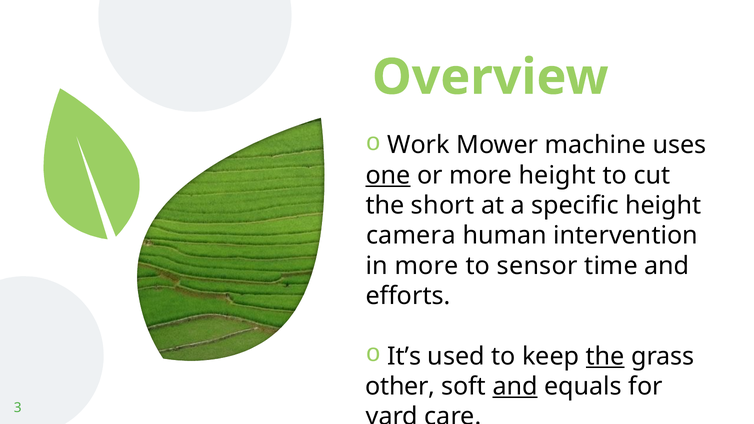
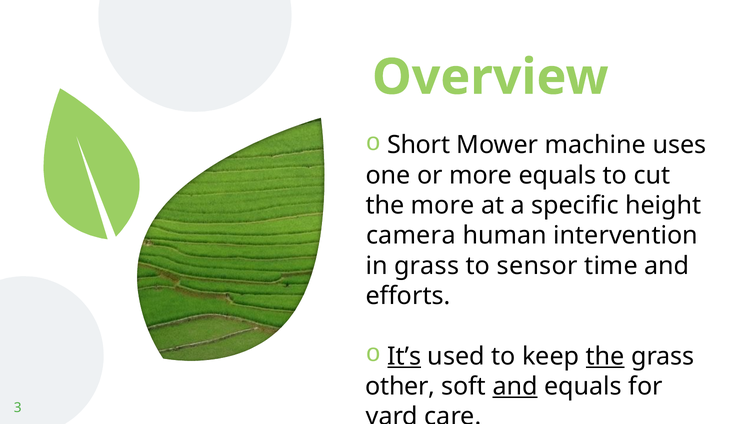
Work: Work -> Short
one underline: present -> none
more height: height -> equals
the short: short -> more
in more: more -> grass
It’s underline: none -> present
